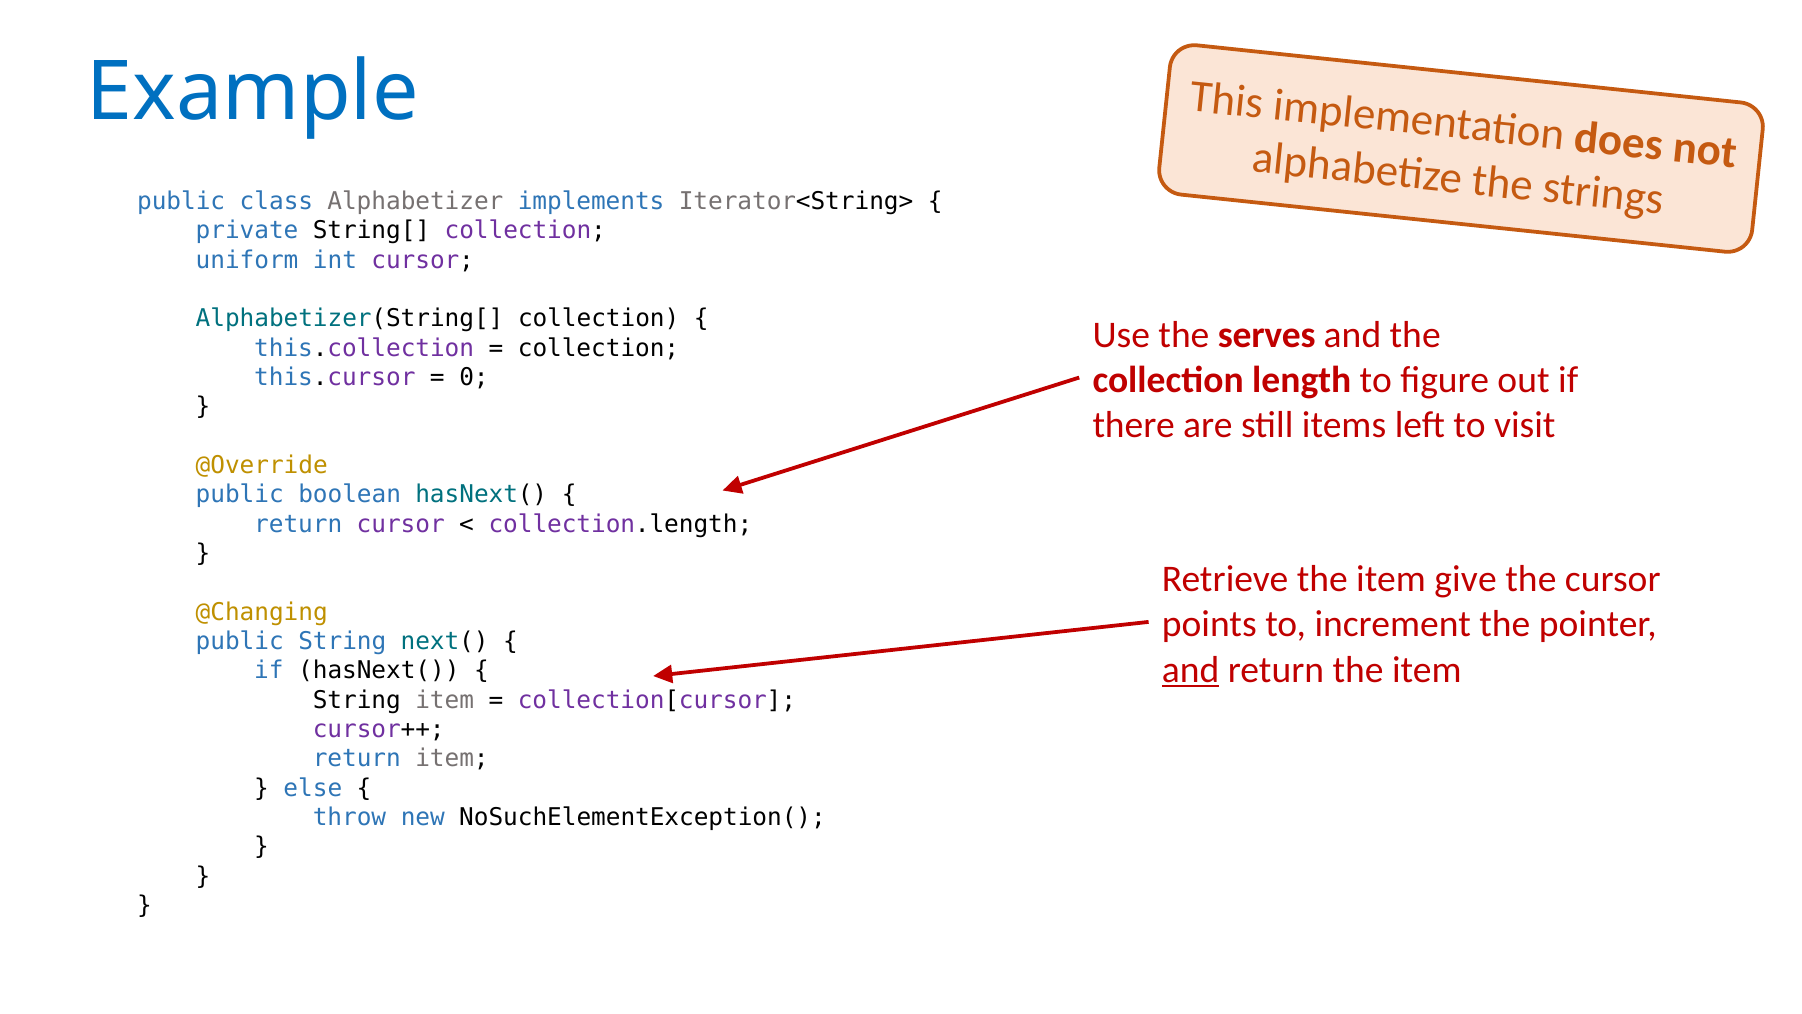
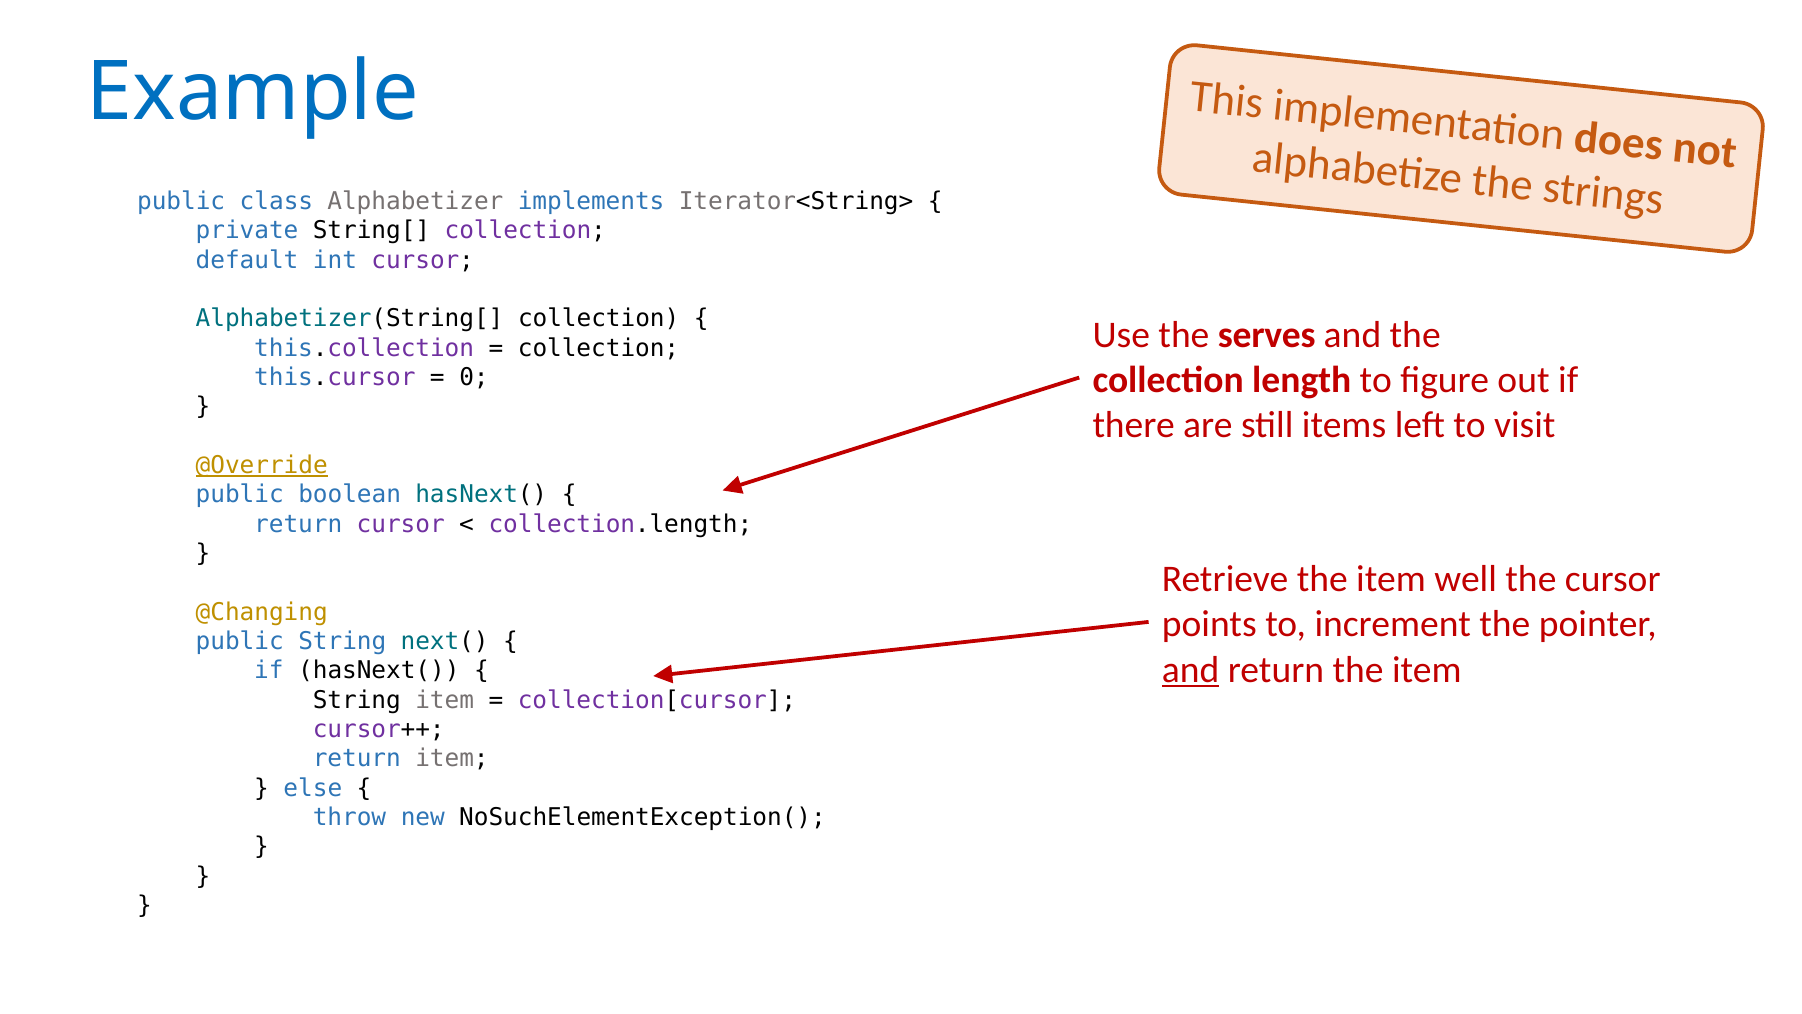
uniform: uniform -> default
@Override underline: none -> present
give: give -> well
